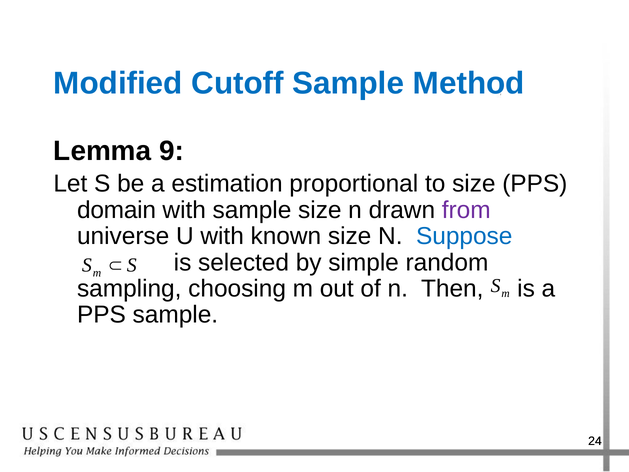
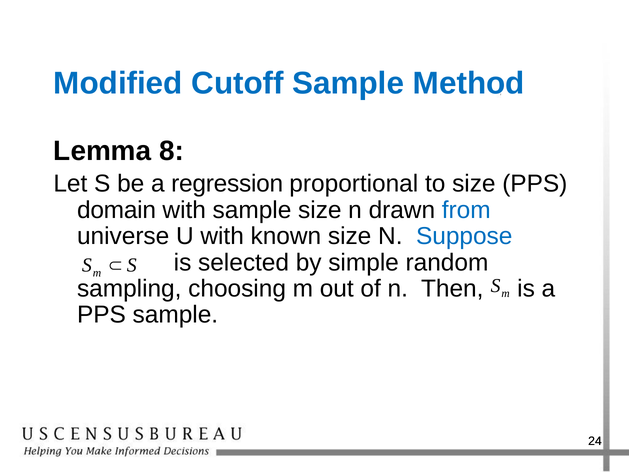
9: 9 -> 8
estimation: estimation -> regression
from colour: purple -> blue
